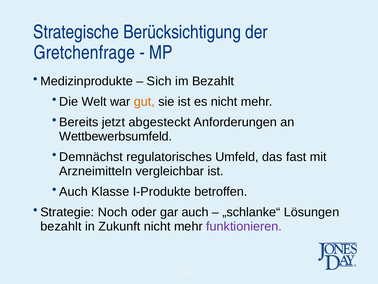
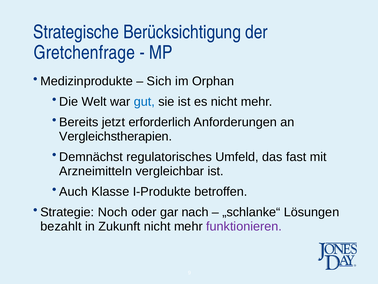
im Bezahlt: Bezahlt -> Orphan
gut colour: orange -> blue
abgesteckt: abgesteckt -> erforderlich
Wettbewerbsumfeld: Wettbewerbsumfeld -> Vergleichstherapien
gar auch: auch -> nach
